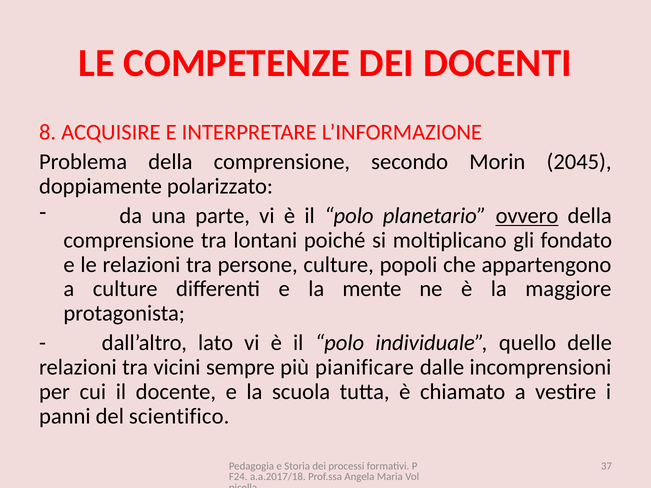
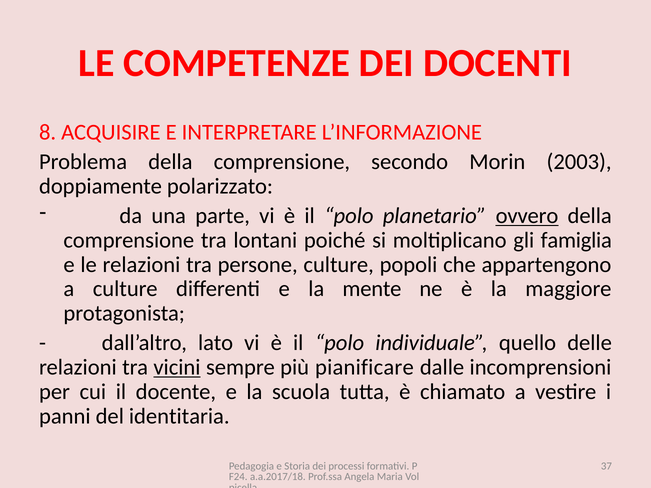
2045: 2045 -> 2003
fondato: fondato -> famiglia
vicini underline: none -> present
scientifico: scientifico -> identitaria
